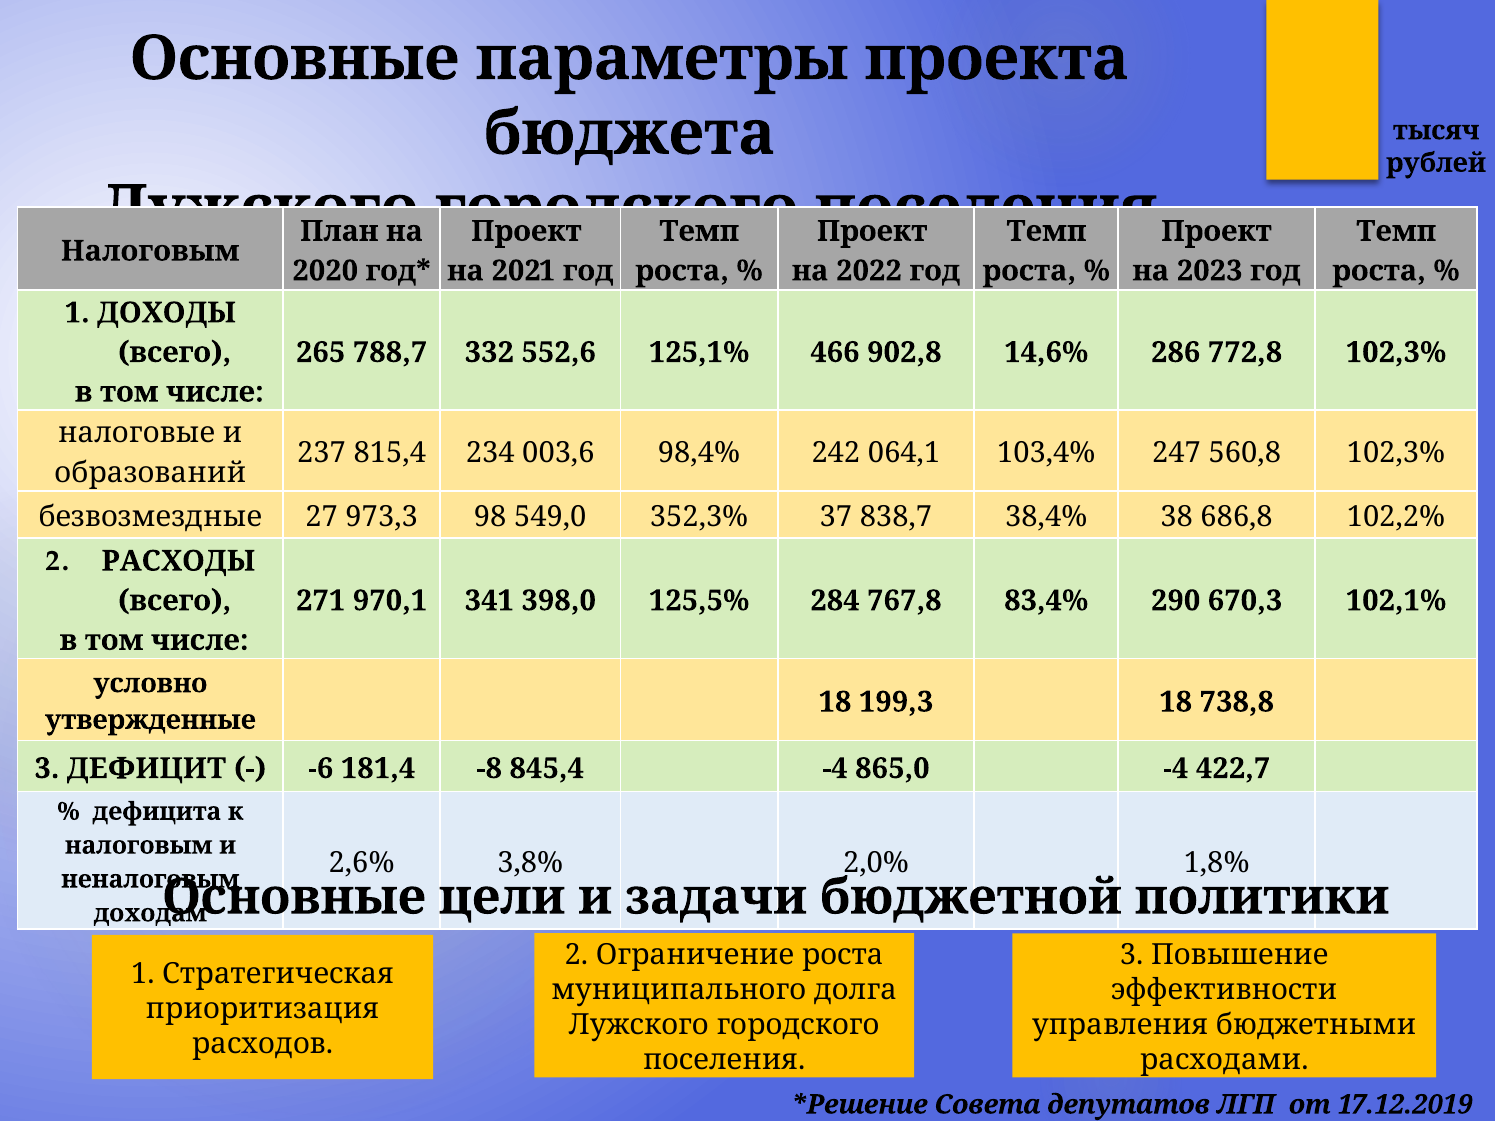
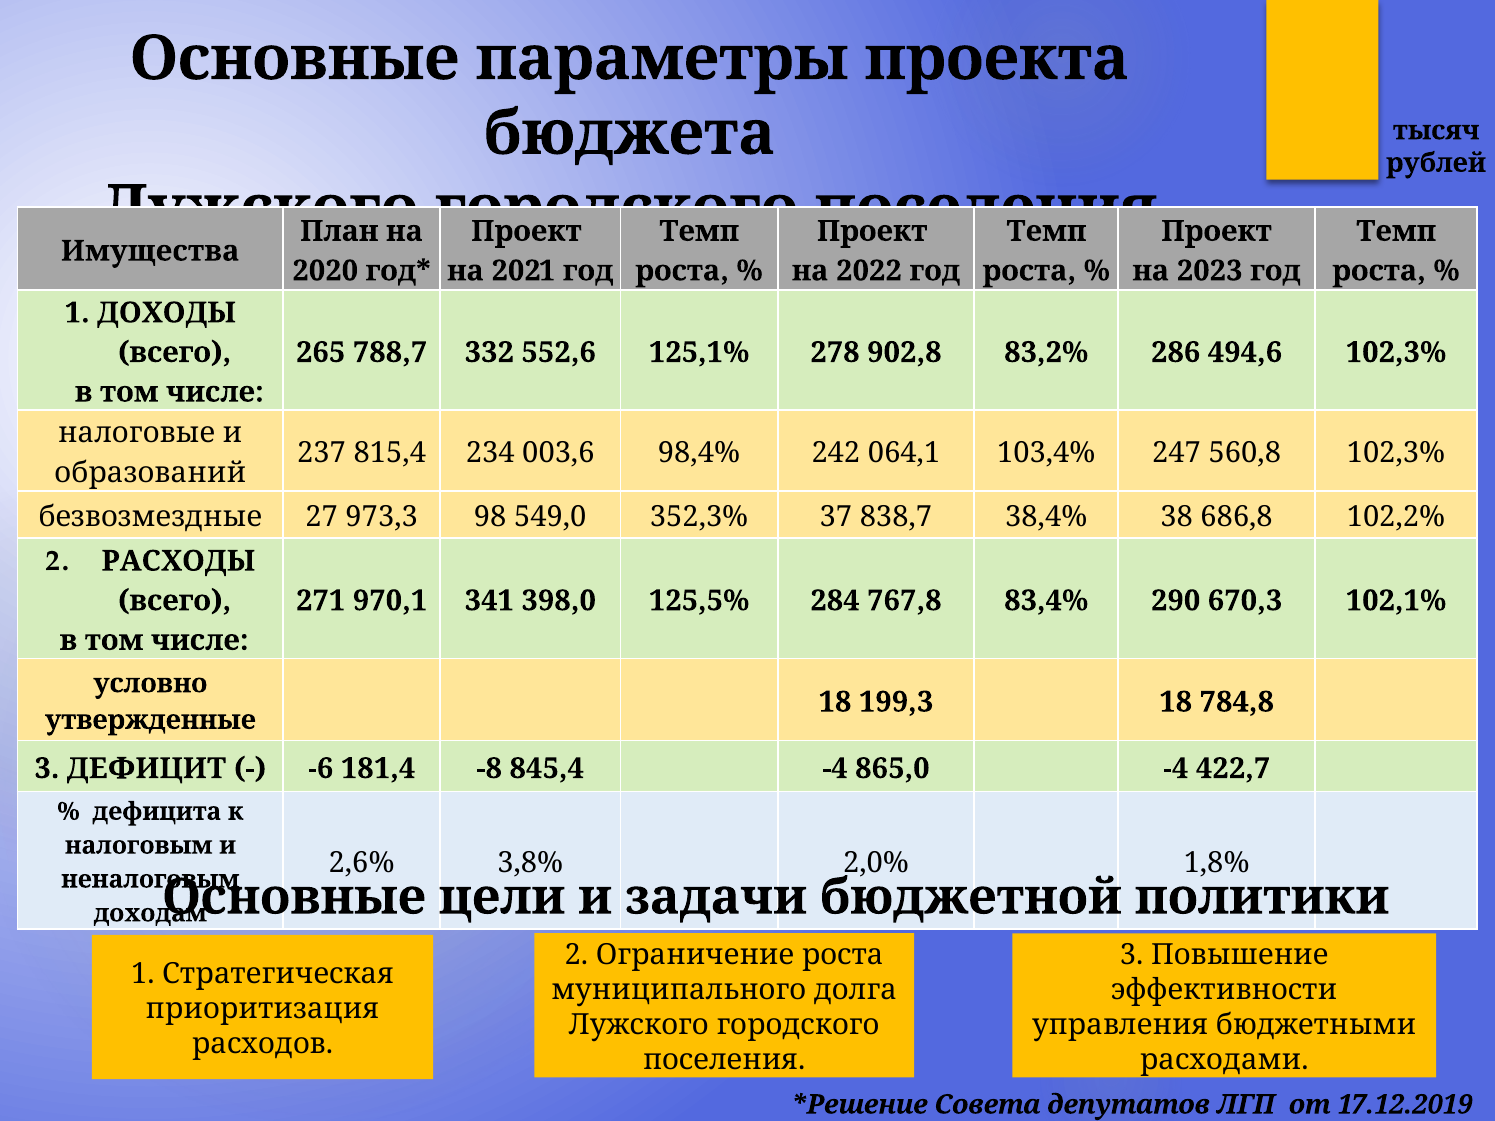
Налоговым at (150, 251): Налоговым -> Имущества
466: 466 -> 278
14,6%: 14,6% -> 83,2%
772,8: 772,8 -> 494,6
738,8: 738,8 -> 784,8
